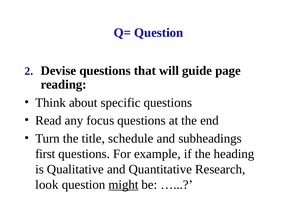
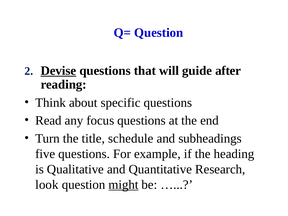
Devise underline: none -> present
page: page -> after
first: first -> five
